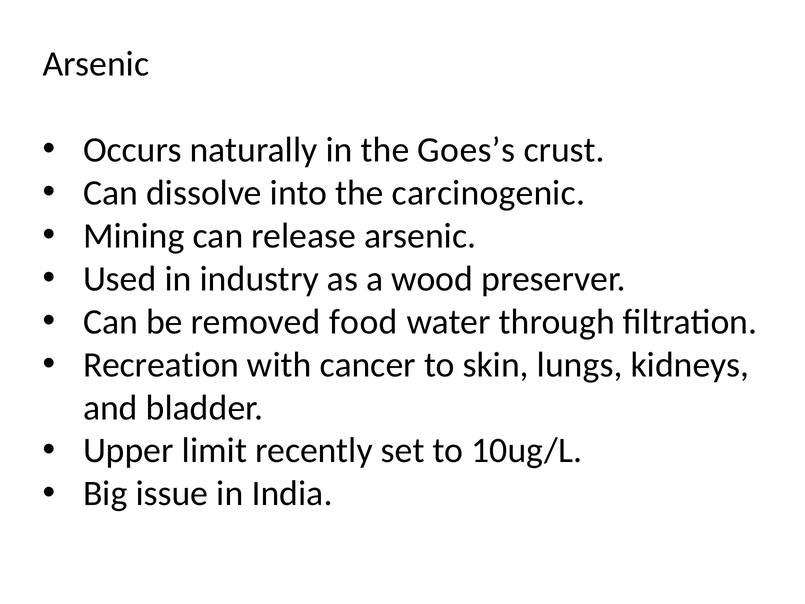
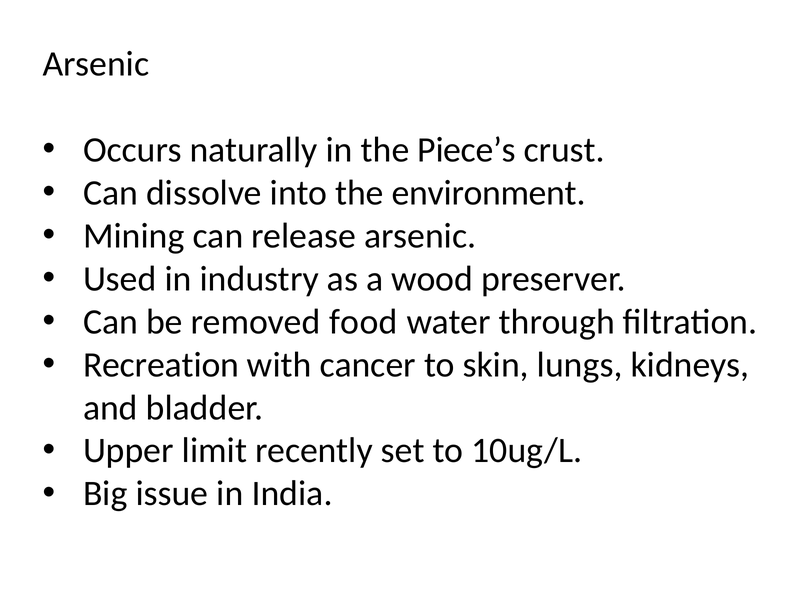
Goes’s: Goes’s -> Piece’s
carcinogenic: carcinogenic -> environment
